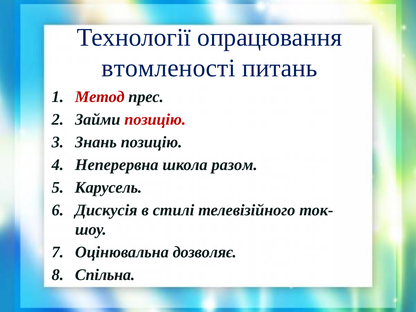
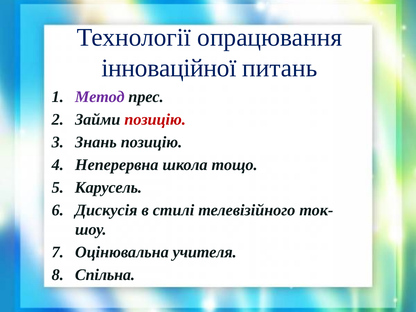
втомленості: втомленості -> інноваційної
Метод colour: red -> purple
разом: разом -> тощо
дозволяє: дозволяє -> учителя
